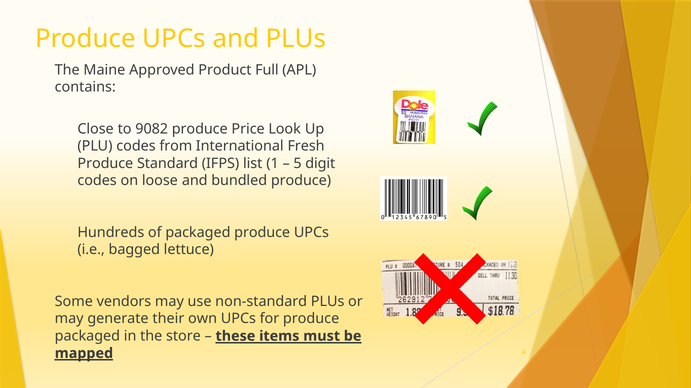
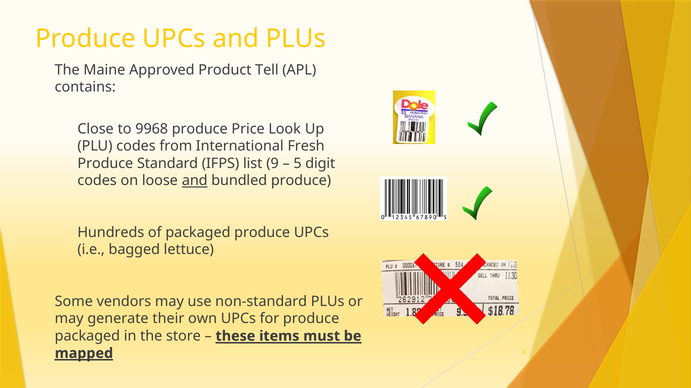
Full: Full -> Tell
9082: 9082 -> 9968
1: 1 -> 9
and at (195, 181) underline: none -> present
